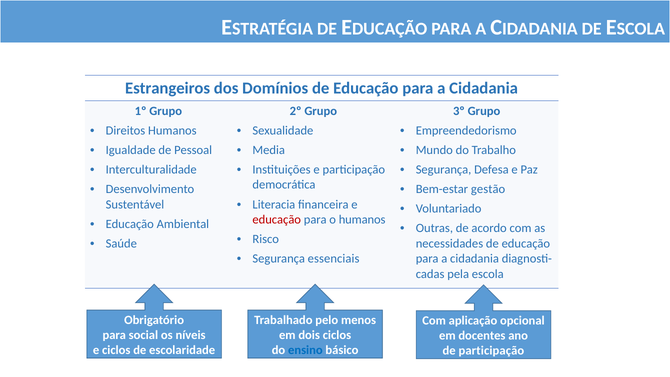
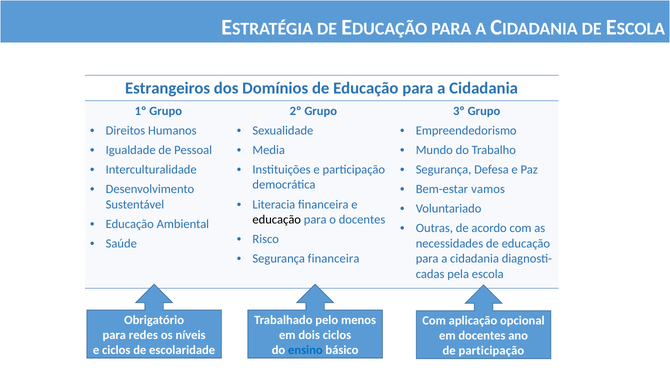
gestão: gestão -> vamos
educação at (277, 220) colour: red -> black
o humanos: humanos -> docentes
Segurança essenciais: essenciais -> financeira
social: social -> redes
